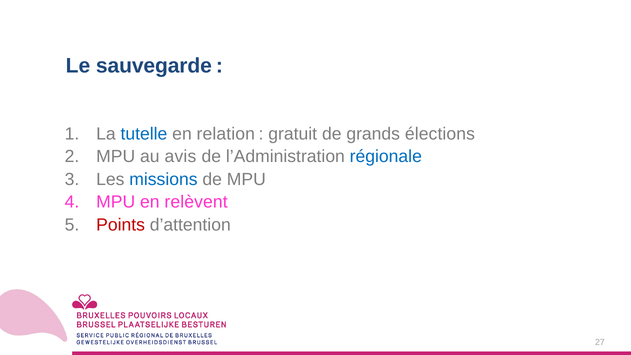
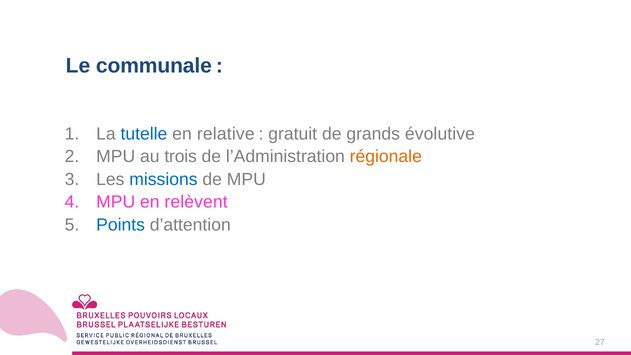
sauvegarde: sauvegarde -> communale
relation: relation -> relative
élections: élections -> évolutive
avis: avis -> trois
régionale colour: blue -> orange
Points colour: red -> blue
